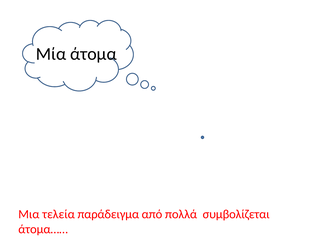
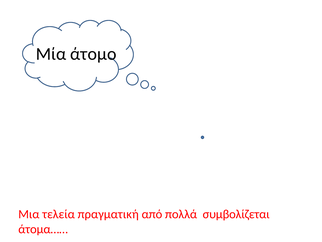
άτομα: άτομα -> άτομο
παράδειγμα: παράδειγμα -> πραγματική
